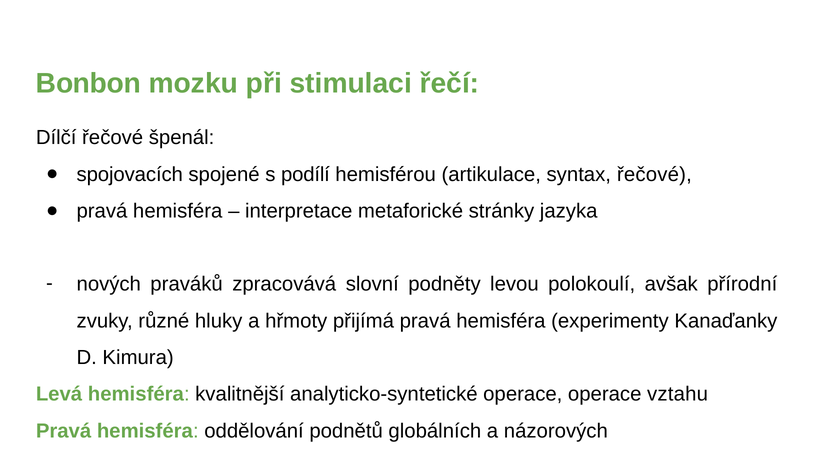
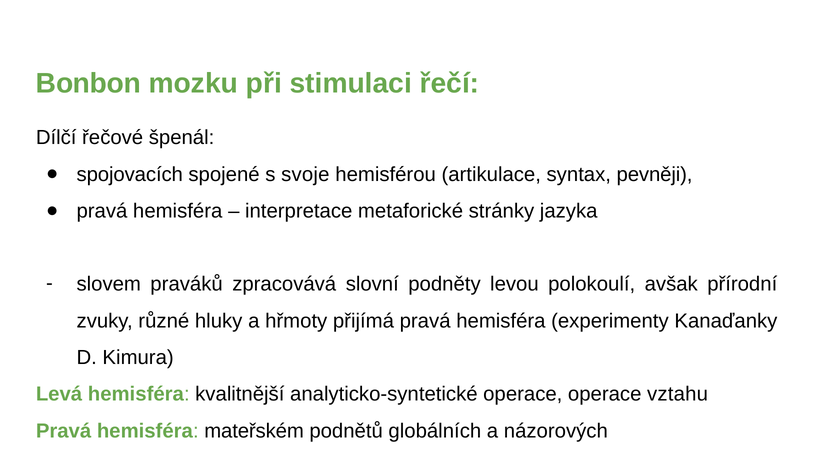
podílí: podílí -> svoje
syntax řečové: řečové -> pevněji
nových: nových -> slovem
oddělování: oddělování -> mateřském
